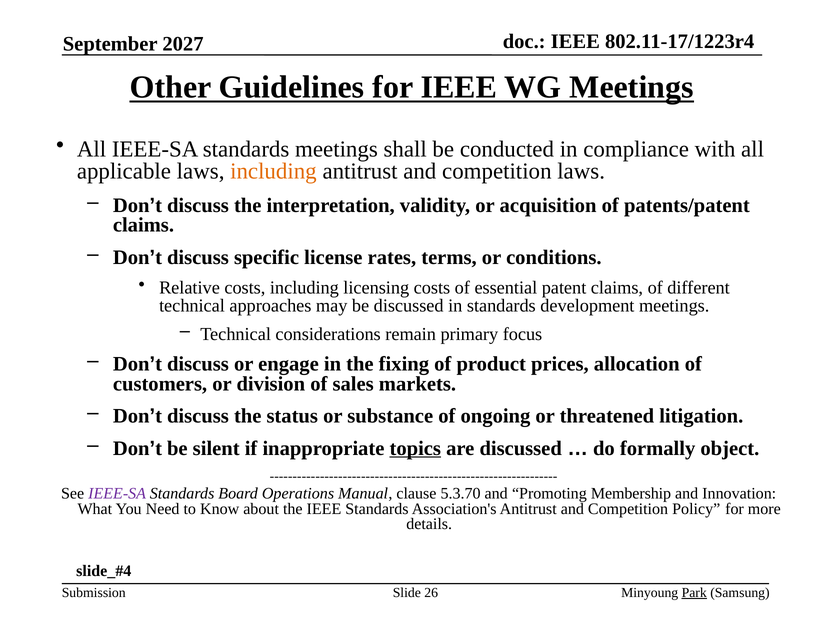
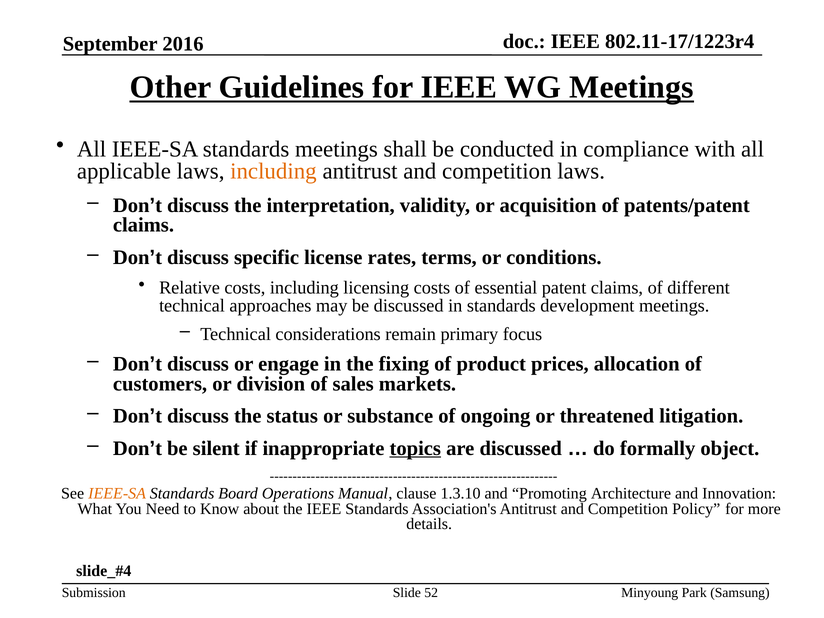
2027: 2027 -> 2016
IEEE-SA at (117, 493) colour: purple -> orange
5.3.70: 5.3.70 -> 1.3.10
Membership: Membership -> Architecture
26: 26 -> 52
Park underline: present -> none
